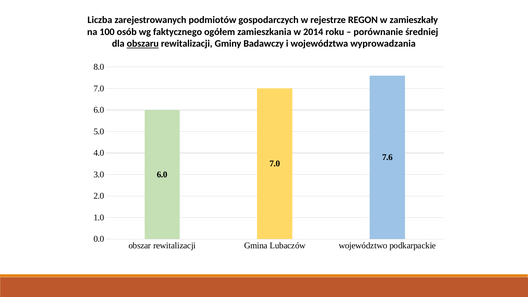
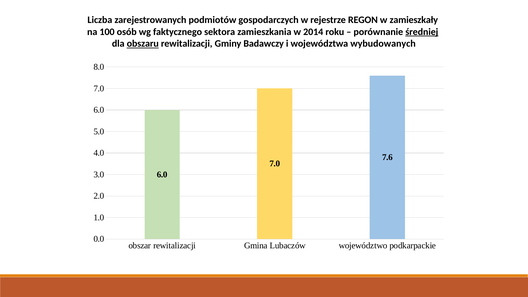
ogółem: ogółem -> sektora
średniej underline: none -> present
wyprowadzania: wyprowadzania -> wybudowanych
